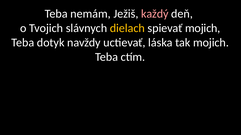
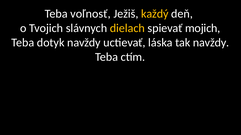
nemám: nemám -> voľnosť
každý colour: pink -> yellow
tak mojich: mojich -> navždy
